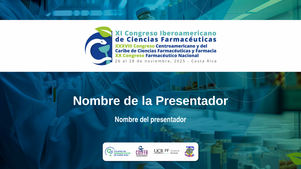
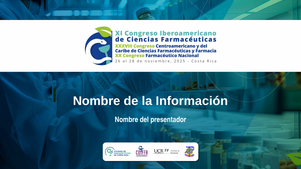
la Presentador: Presentador -> Información
